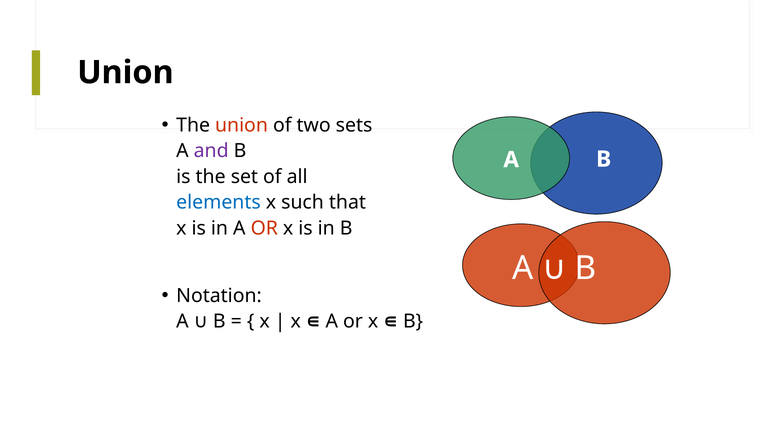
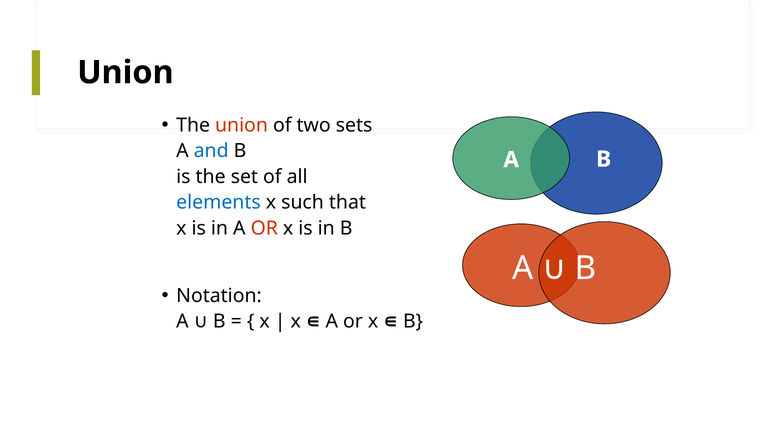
and colour: purple -> blue
